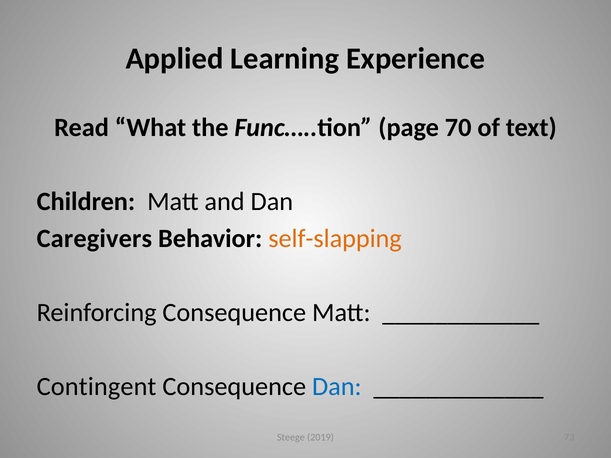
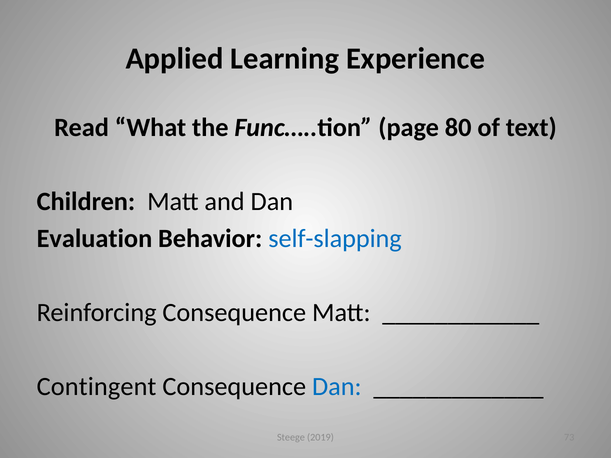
70: 70 -> 80
Caregivers: Caregivers -> Evaluation
self-slapping colour: orange -> blue
